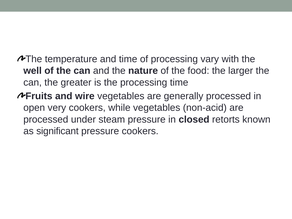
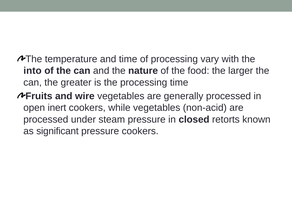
well: well -> into
very: very -> inert
